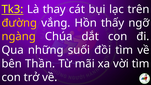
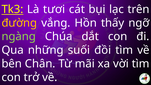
thay: thay -> tươi
ngàng colour: yellow -> light green
Thần: Thần -> Chân
